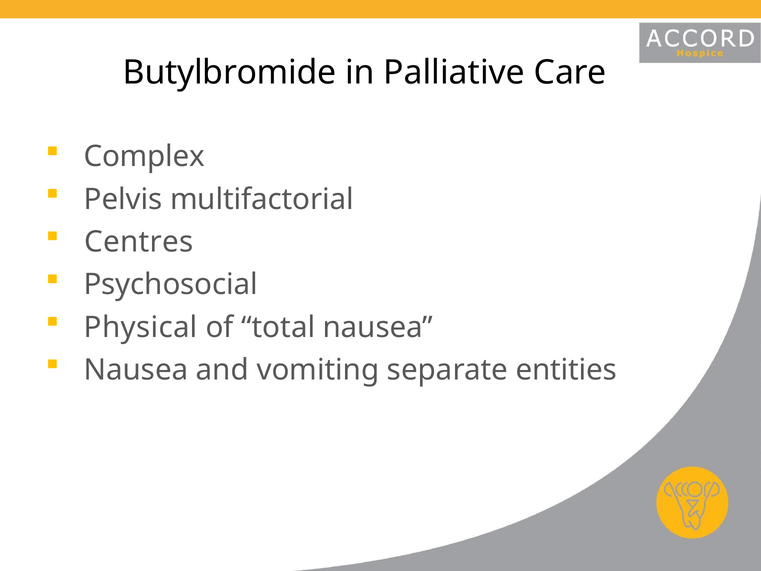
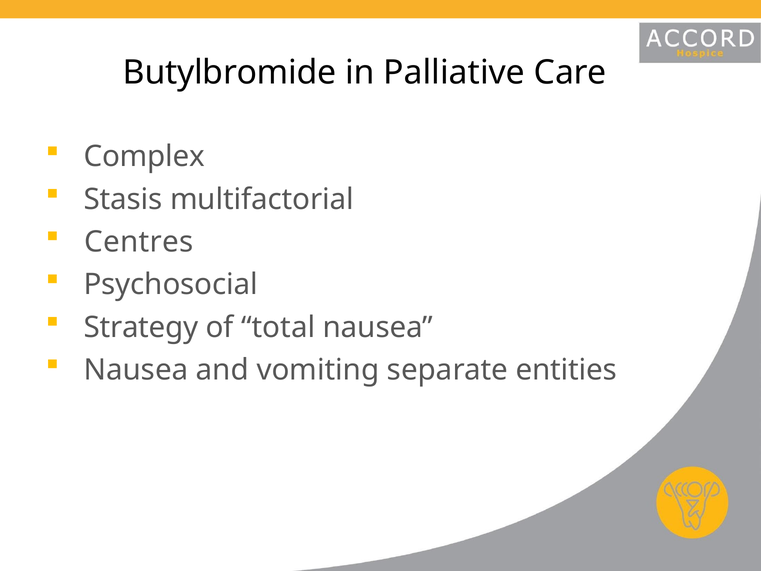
Pelvis: Pelvis -> Stasis
Physical: Physical -> Strategy
